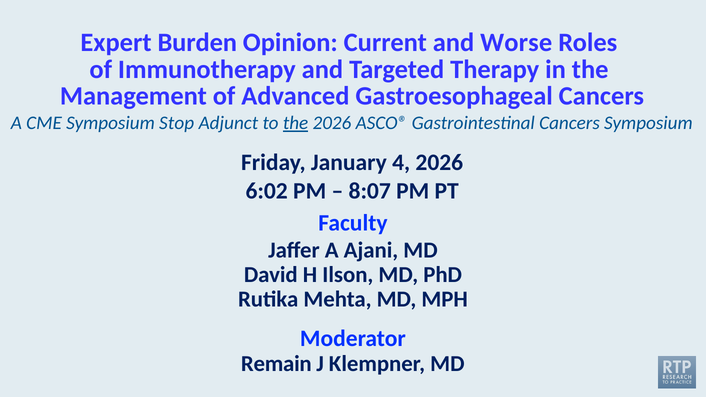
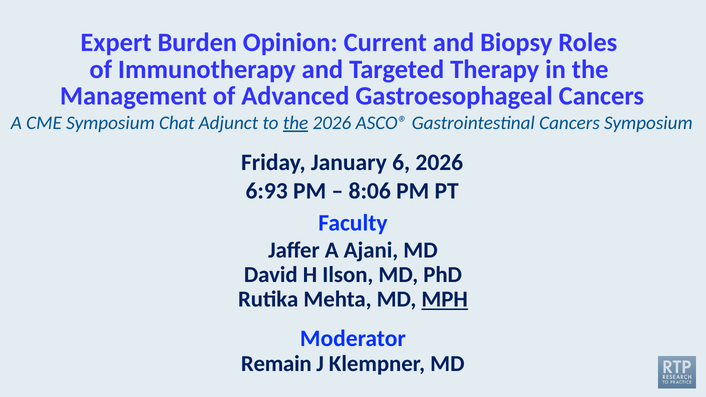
Worse: Worse -> Biopsy
Stop: Stop -> Chat
4: 4 -> 6
6:02: 6:02 -> 6:93
8:07: 8:07 -> 8:06
MPH underline: none -> present
